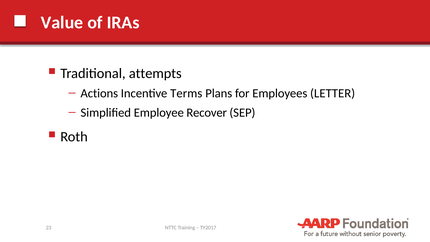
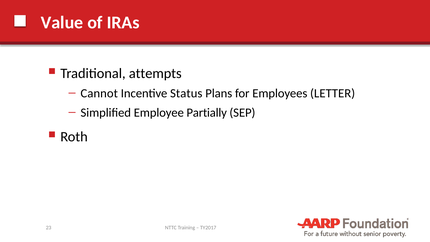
Actions: Actions -> Cannot
Terms: Terms -> Status
Recover: Recover -> Partially
